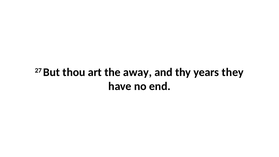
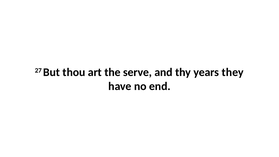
away: away -> serve
